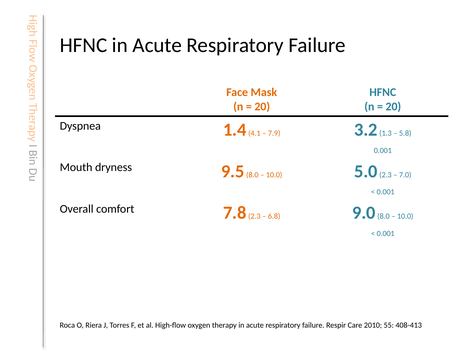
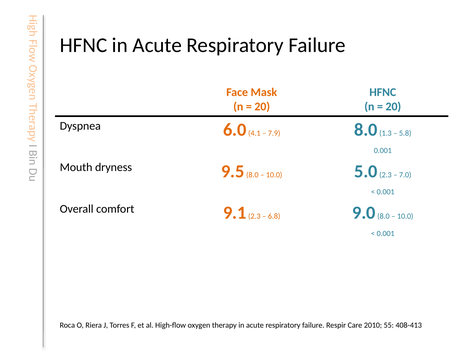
1.4: 1.4 -> 6.0
7.9 3.2: 3.2 -> 8.0
7.8: 7.8 -> 9.1
